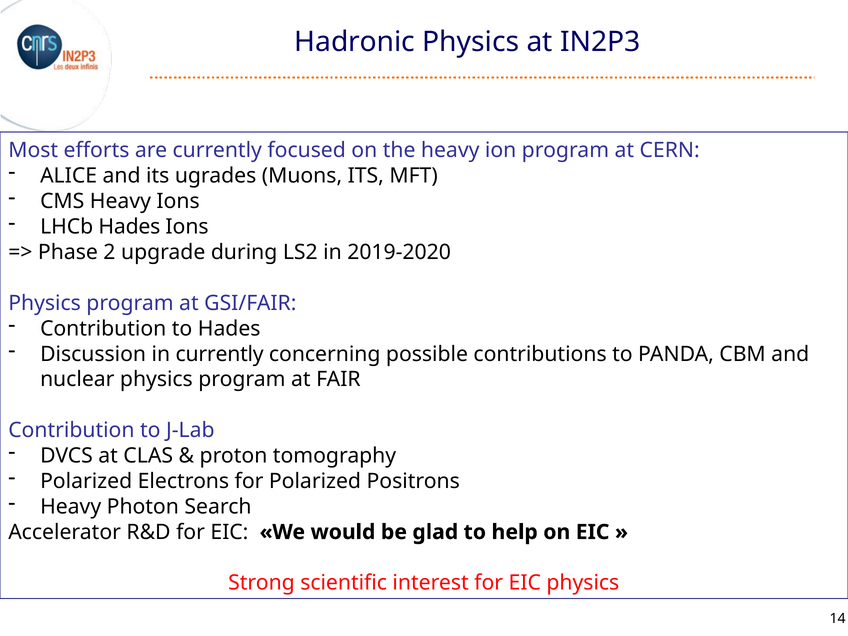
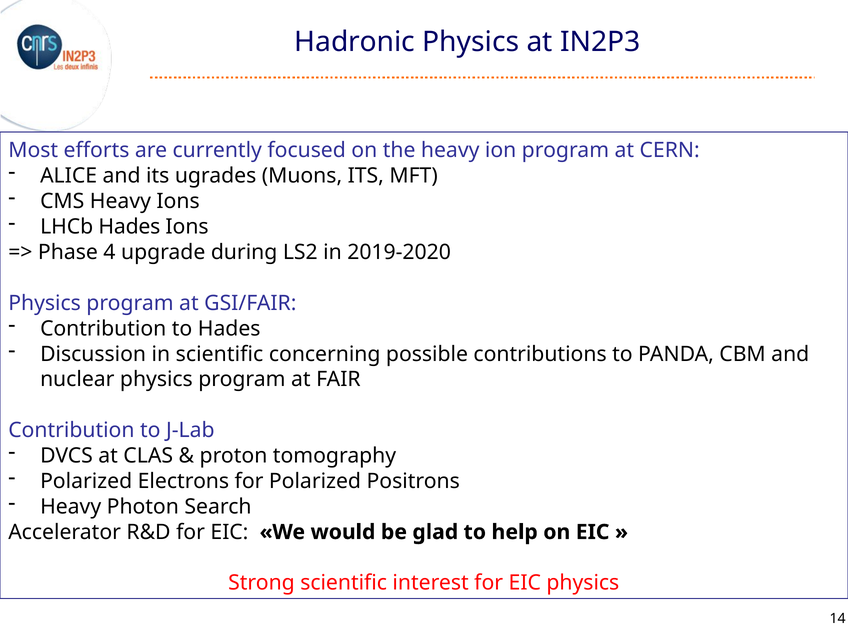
2: 2 -> 4
in currently: currently -> scientific
